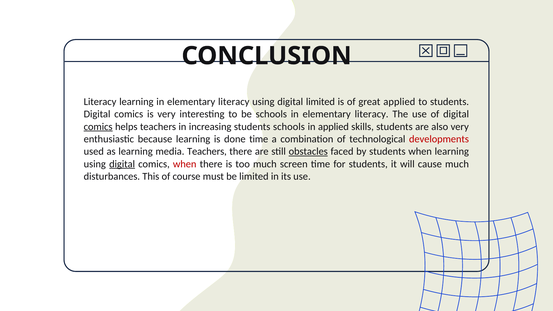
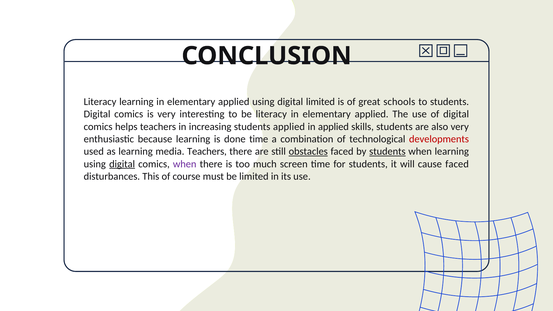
learning in elementary literacy: literacy -> applied
great applied: applied -> schools
be schools: schools -> literacy
literacy at (372, 114): literacy -> applied
comics at (98, 127) underline: present -> none
students schools: schools -> applied
students at (387, 152) underline: none -> present
when at (185, 164) colour: red -> purple
cause much: much -> faced
